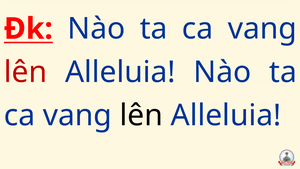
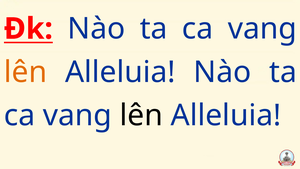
lên at (25, 72) colour: red -> orange
